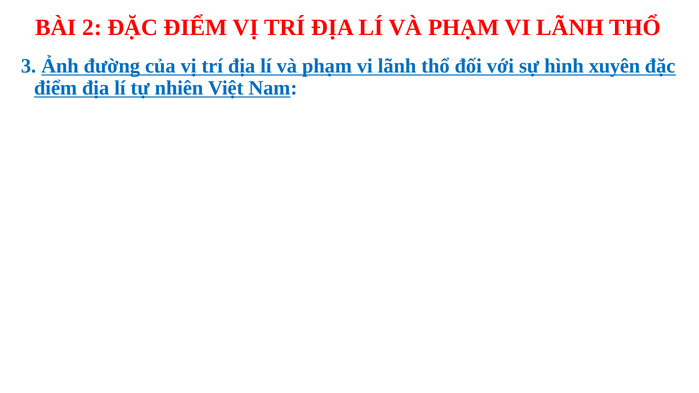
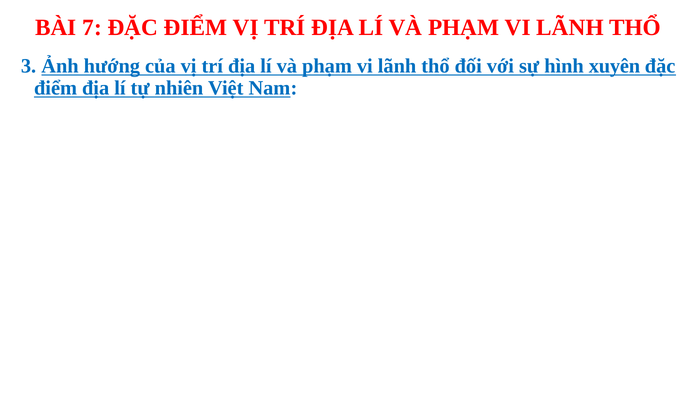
2: 2 -> 7
đường: đường -> hướng
